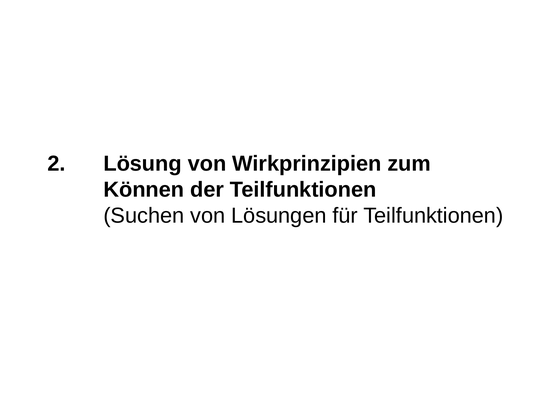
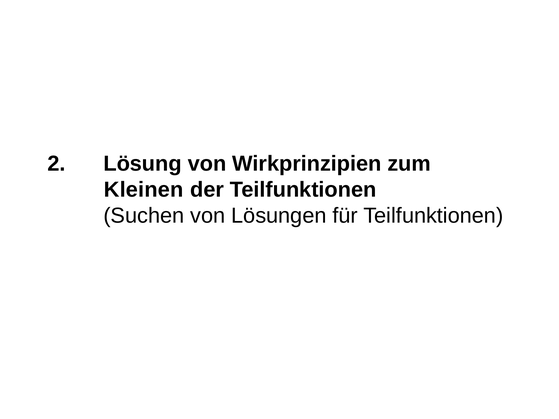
Können: Können -> Kleinen
